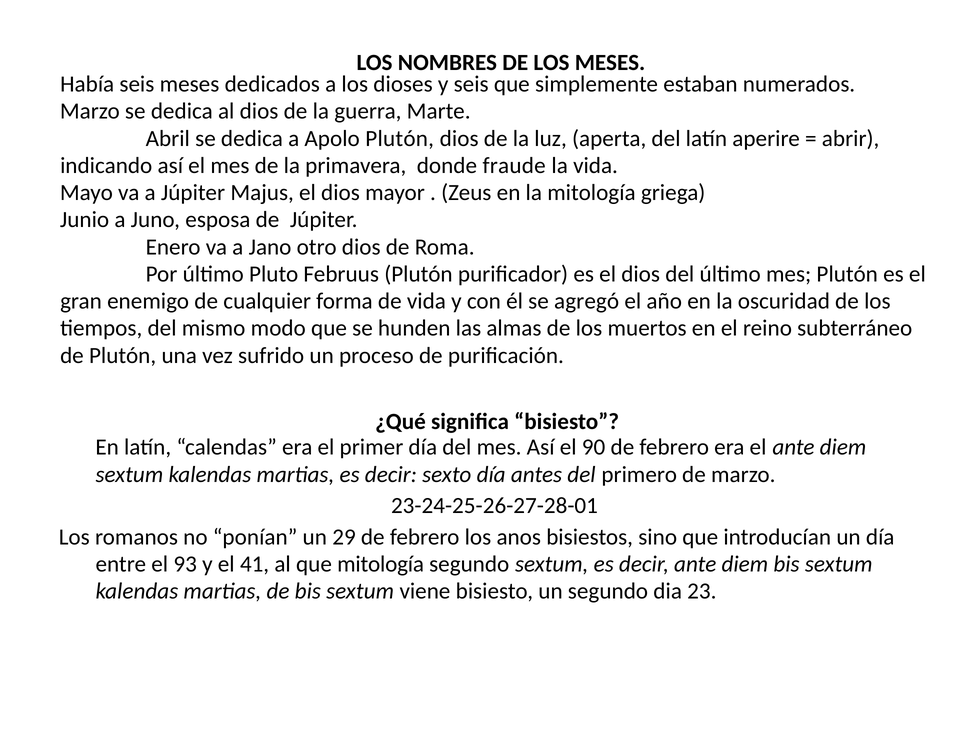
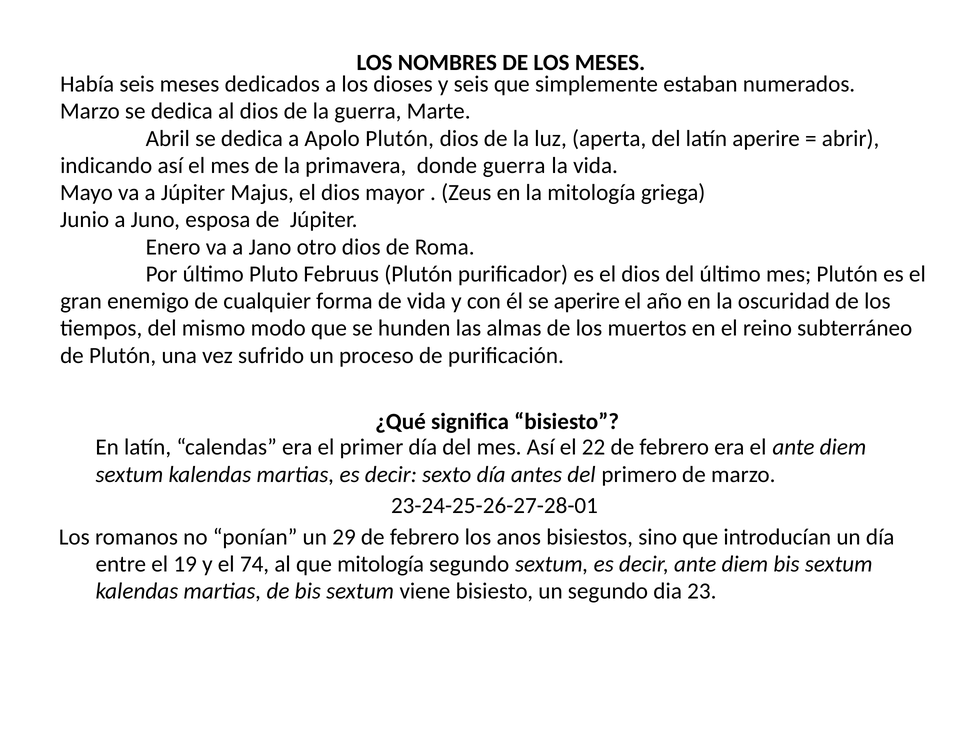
donde fraude: fraude -> guerra
se agregó: agregó -> aperire
90: 90 -> 22
93: 93 -> 19
41: 41 -> 74
